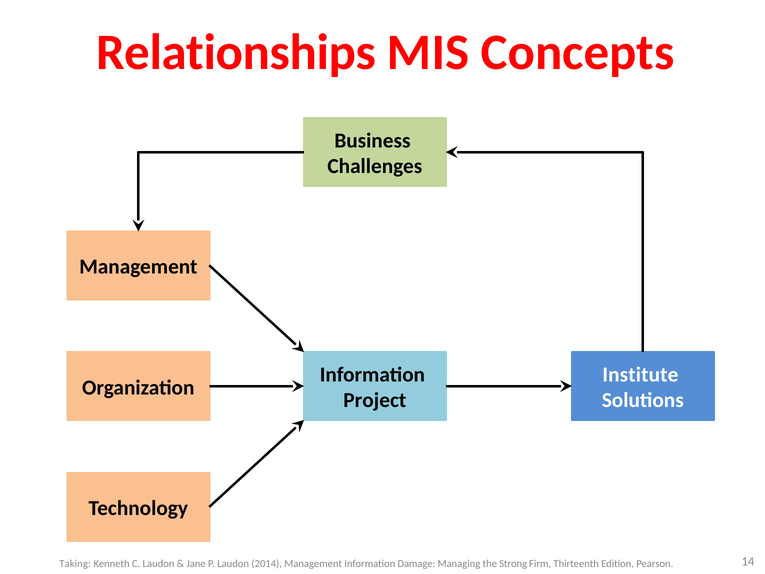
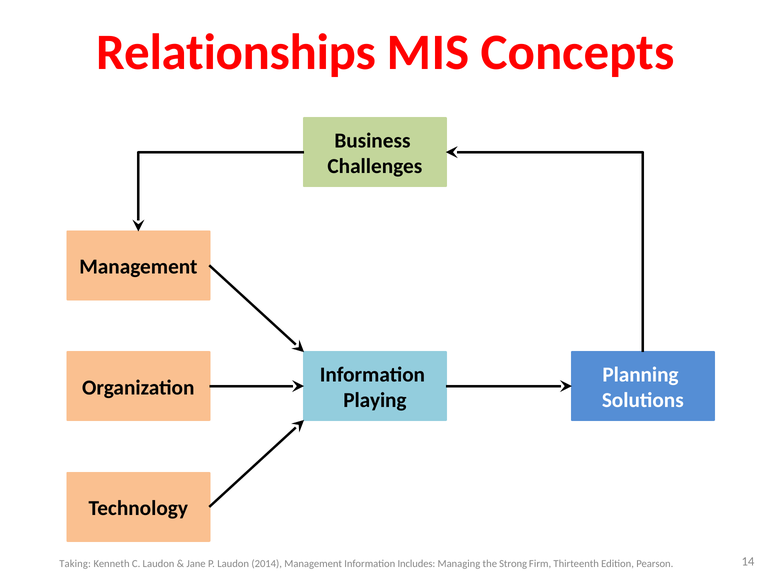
Institute: Institute -> Planning
Project: Project -> Playing
Damage: Damage -> Includes
